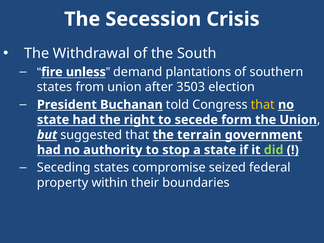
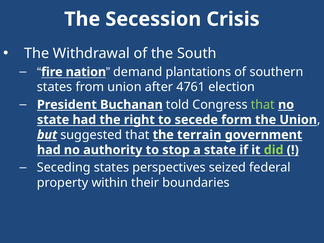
unless: unless -> nation
3503: 3503 -> 4761
that at (263, 105) colour: yellow -> light green
compromise: compromise -> perspectives
